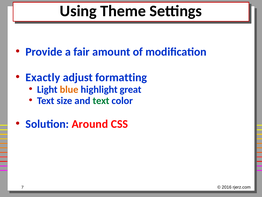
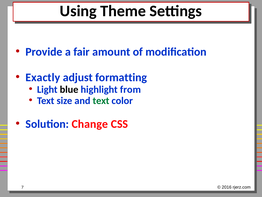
blue colour: orange -> black
great: great -> from
Around: Around -> Change
